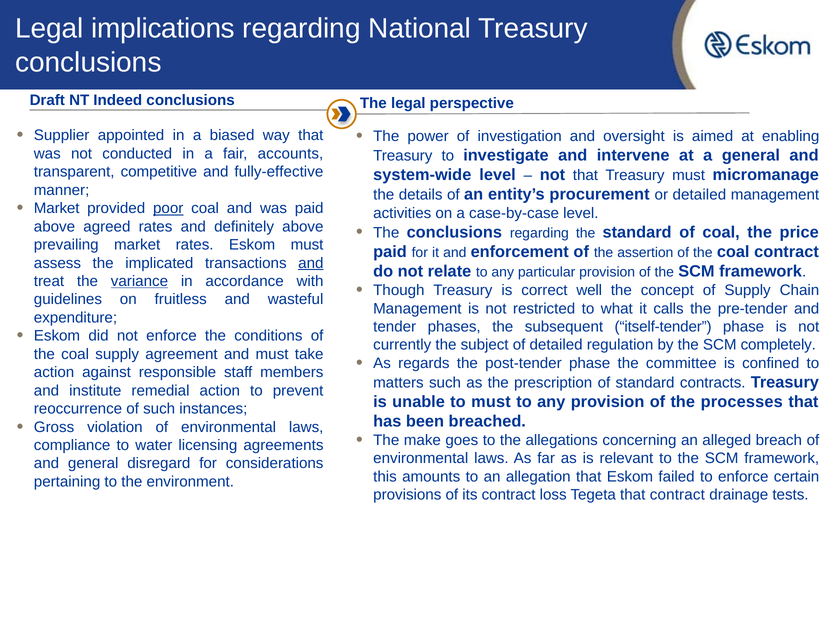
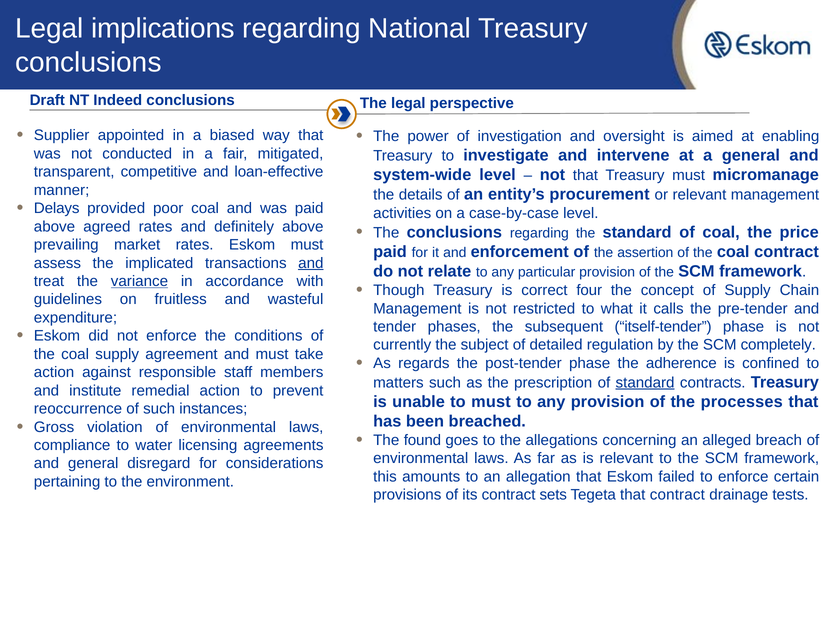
accounts: accounts -> mitigated
fully-effective: fully-effective -> loan-effective
or detailed: detailed -> relevant
Market at (57, 208): Market -> Delays
poor underline: present -> none
well: well -> four
committee: committee -> adherence
standard at (645, 383) underline: none -> present
make: make -> found
loss: loss -> sets
